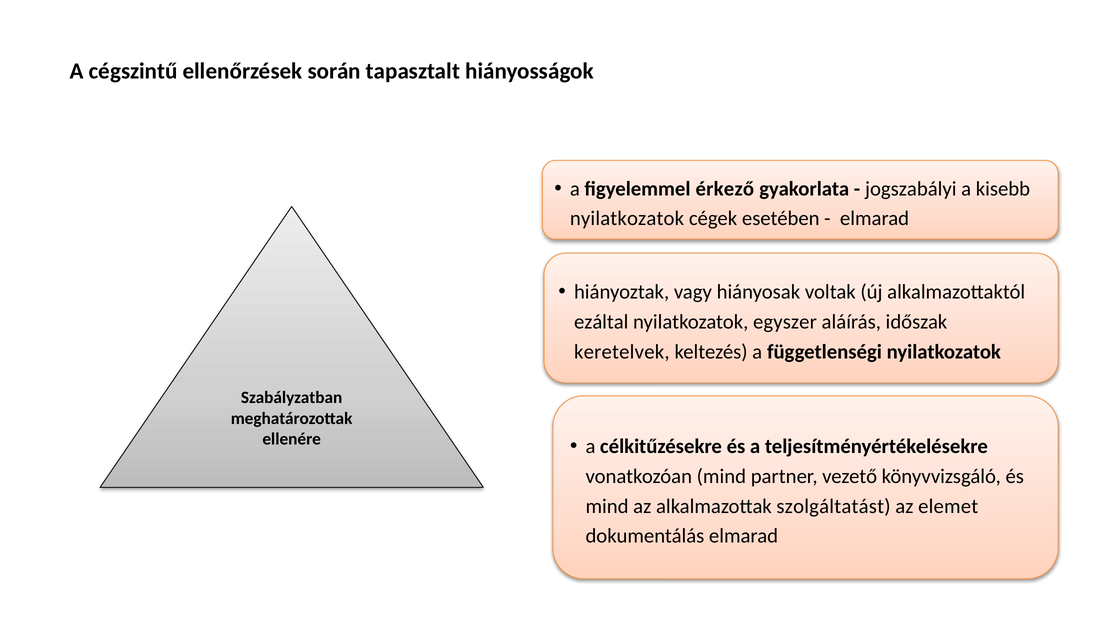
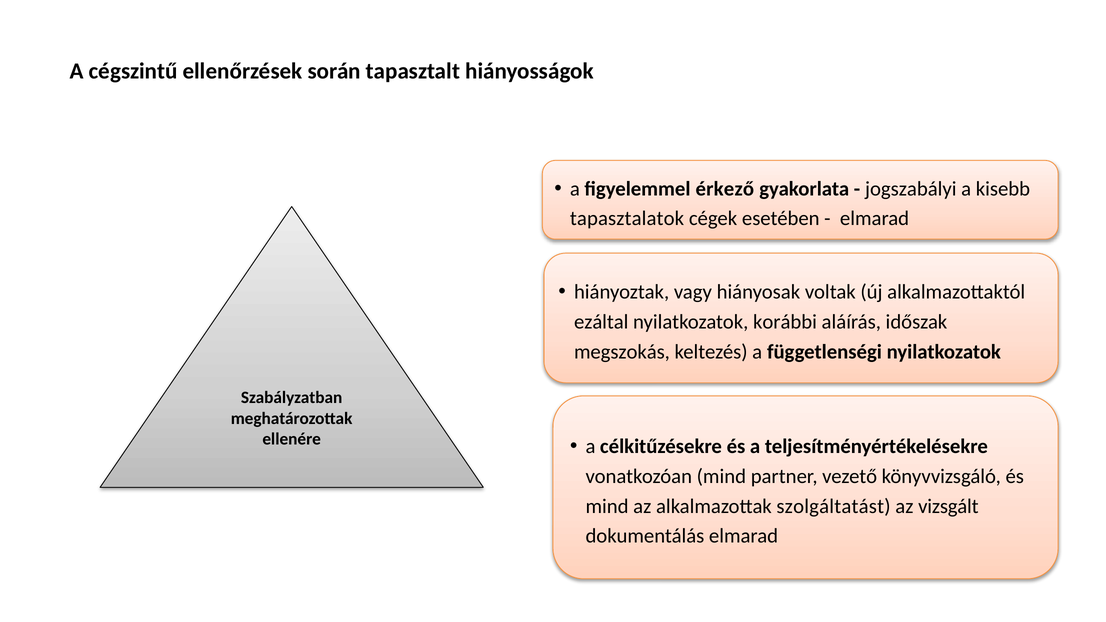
nyilatkozatok at (627, 219): nyilatkozatok -> tapasztalatok
egyszer: egyszer -> korábbi
keretelvek: keretelvek -> megszokás
elemet: elemet -> vizsgált
